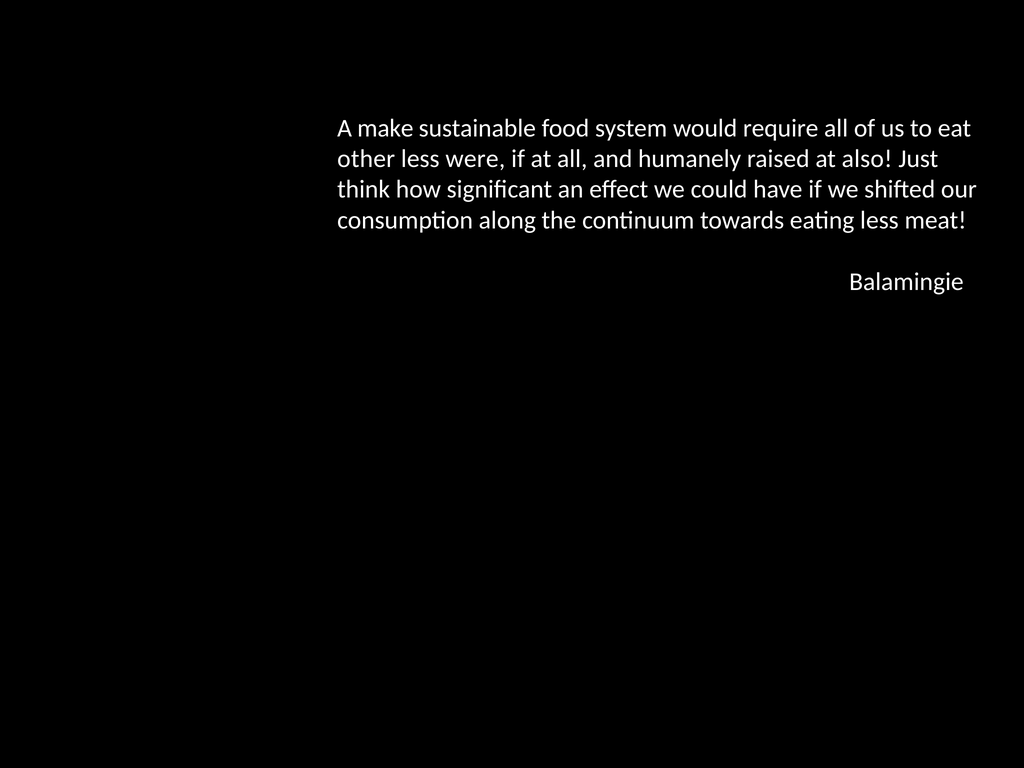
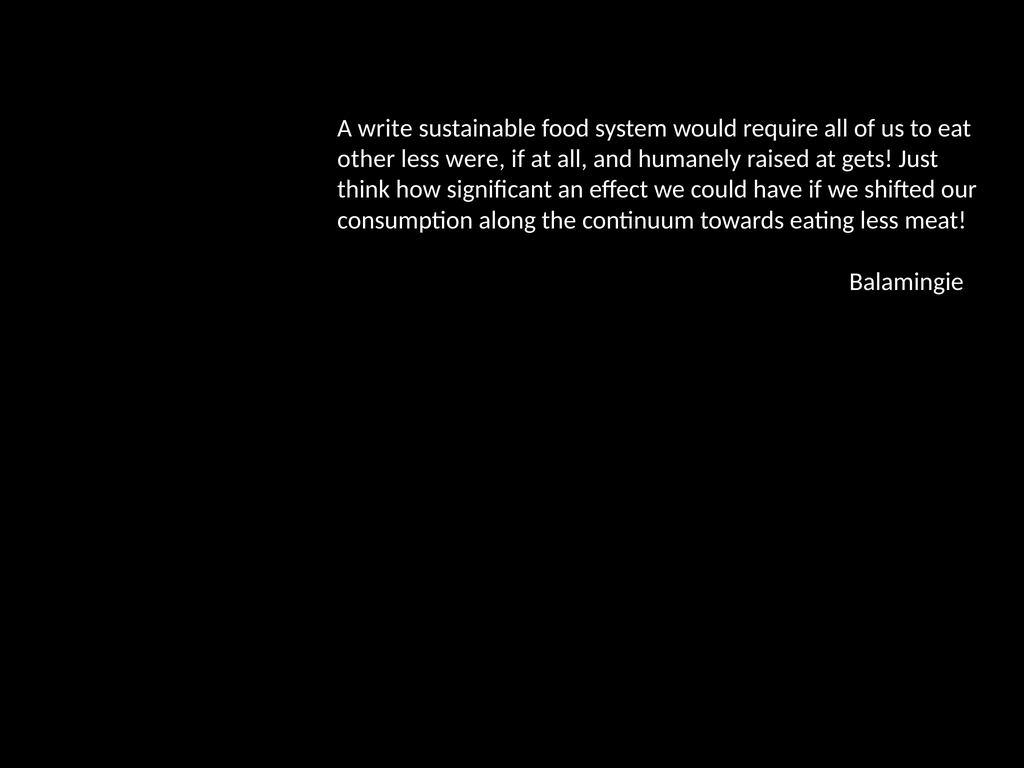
make: make -> write
also: also -> gets
